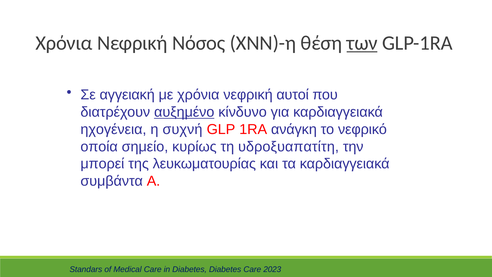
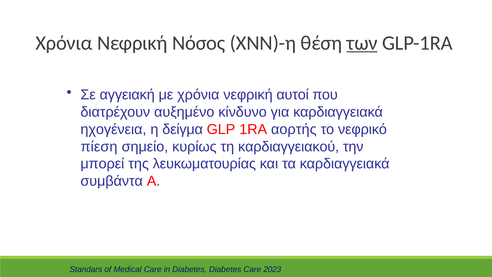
αυξημένο underline: present -> none
συχνή: συχνή -> δείγμα
ανάγκη: ανάγκη -> αορτής
οποία: οποία -> πίεση
υδροξυαπατίτη: υδροξυαπατίτη -> καρδιαγγειακού
